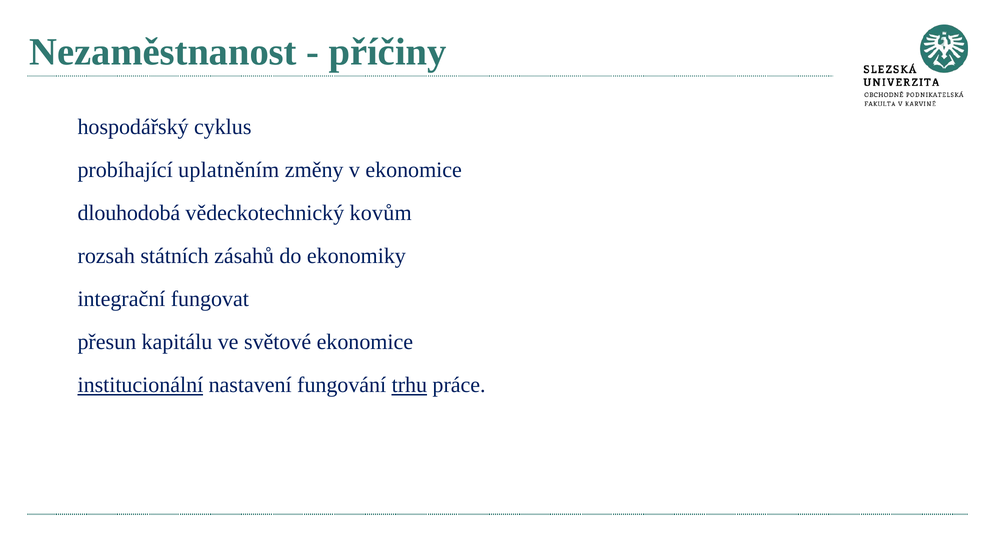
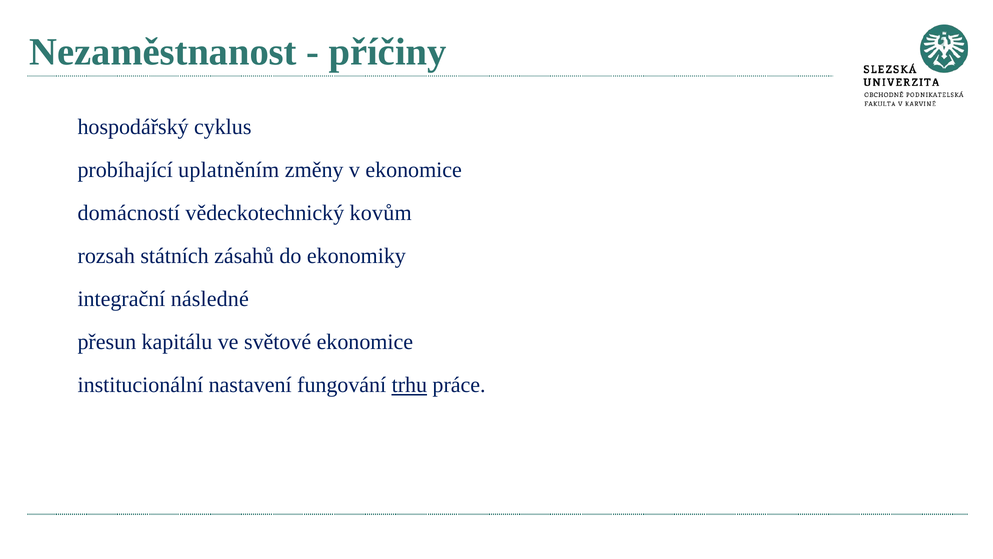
dlouhodobá: dlouhodobá -> domácností
fungovat: fungovat -> následné
institucionální underline: present -> none
